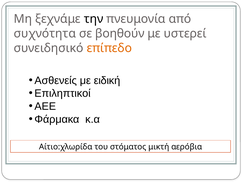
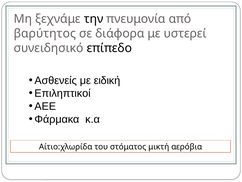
συχνότητα: συχνότητα -> βαρύτητος
βοηθούν: βοηθούν -> διάφορα
επίπεδο colour: orange -> black
